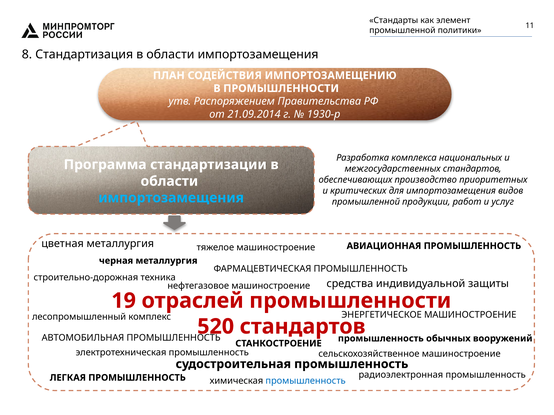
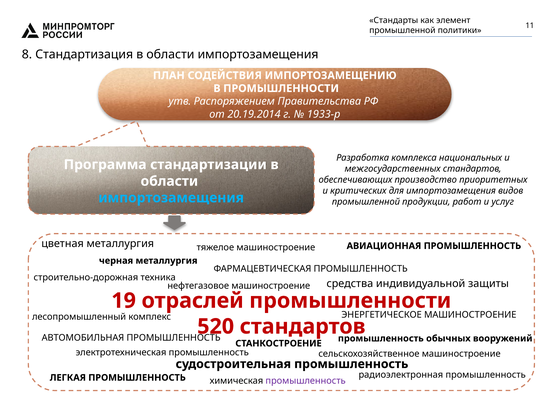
21.09.2014: 21.09.2014 -> 20.19.2014
1930-р: 1930-р -> 1933-р
промышленность at (306, 381) colour: blue -> purple
